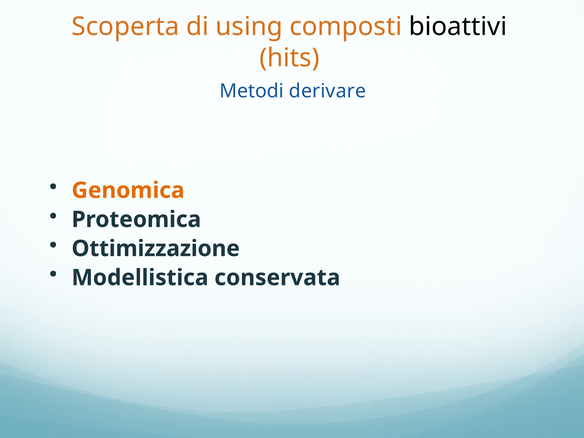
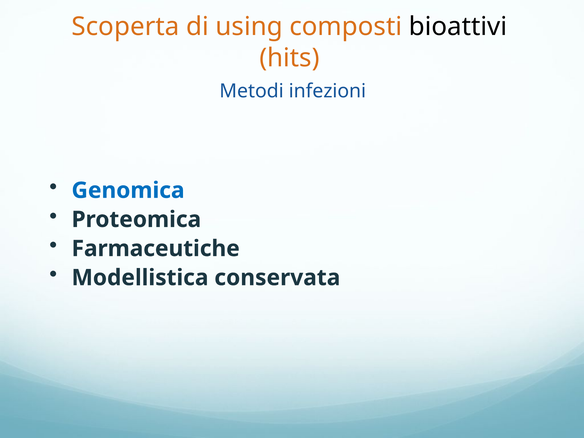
derivare: derivare -> infezioni
Genomica colour: orange -> blue
Ottimizzazione: Ottimizzazione -> Farmaceutiche
